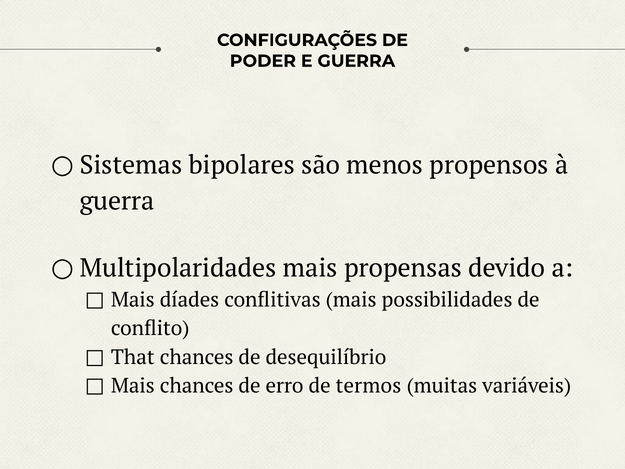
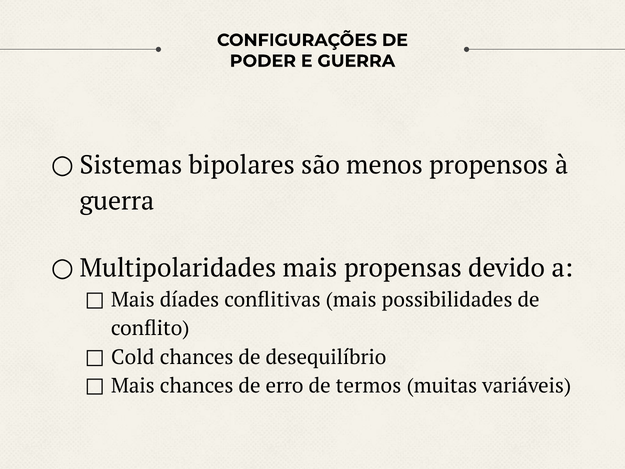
That: That -> Cold
